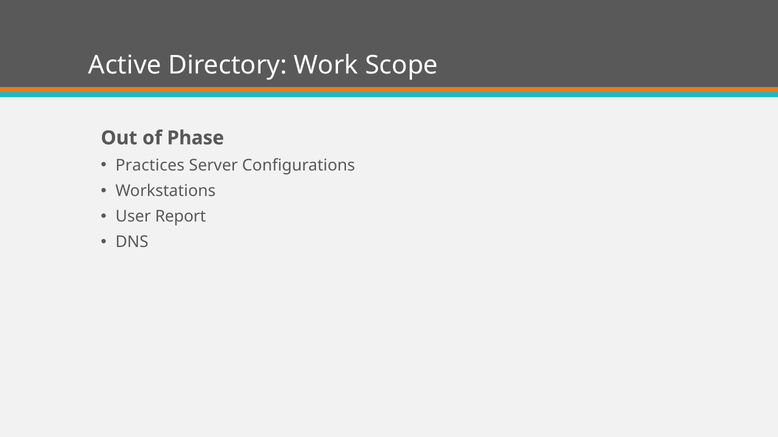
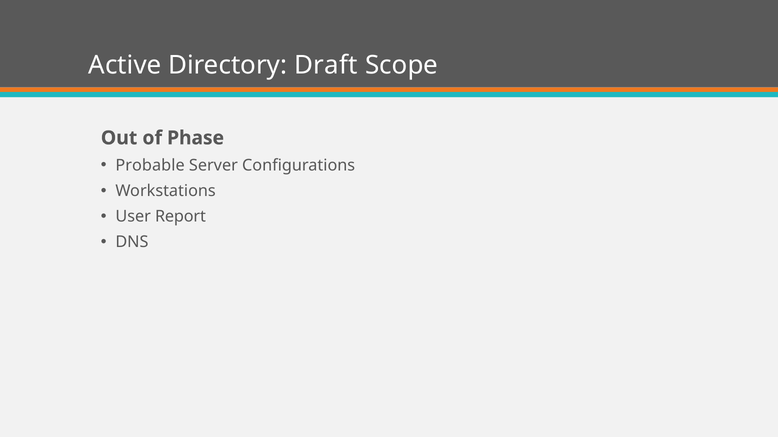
Work: Work -> Draft
Practices: Practices -> Probable
